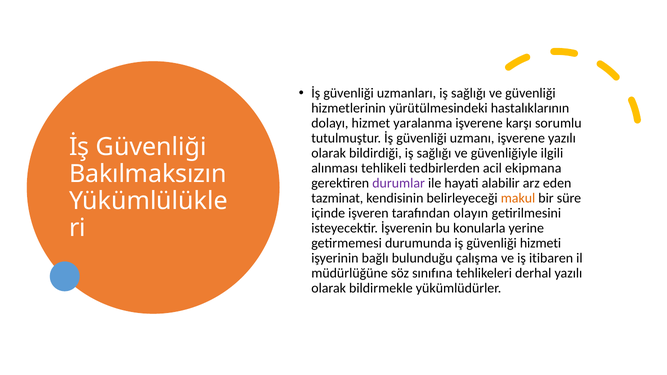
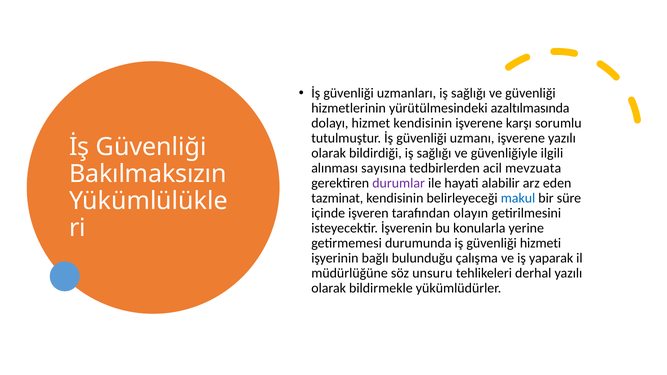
hastalıklarının: hastalıklarının -> azaltılmasında
hizmet yaralanma: yaralanma -> kendisinin
tehlikeli: tehlikeli -> sayısına
ekipmana: ekipmana -> mevzuata
makul colour: orange -> blue
itibaren: itibaren -> yaparak
sınıfına: sınıfına -> unsuru
